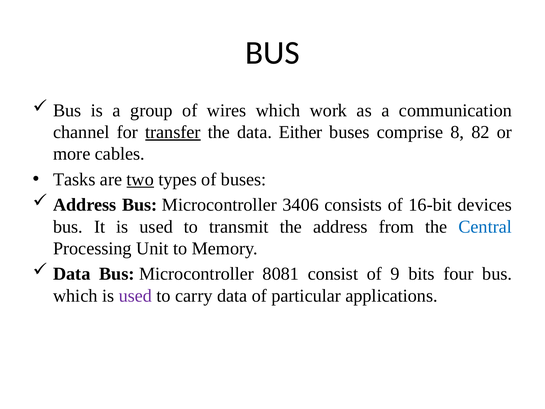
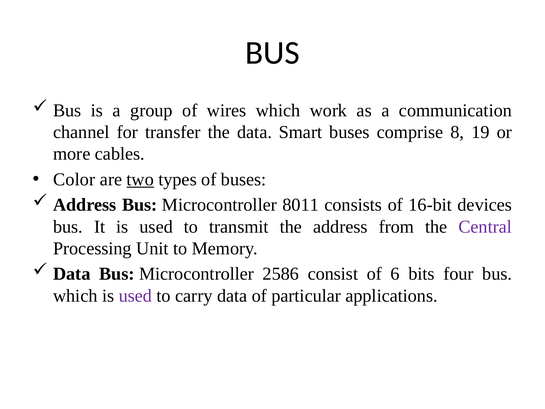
transfer underline: present -> none
Either: Either -> Smart
82: 82 -> 19
Tasks: Tasks -> Color
3406: 3406 -> 8011
Central colour: blue -> purple
8081: 8081 -> 2586
9: 9 -> 6
